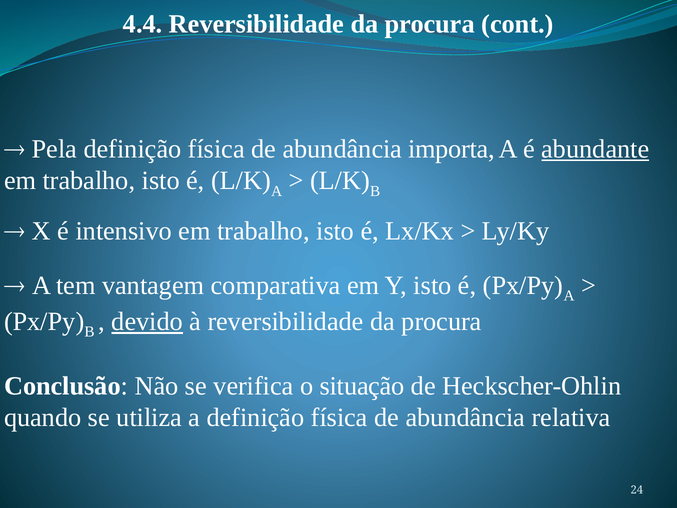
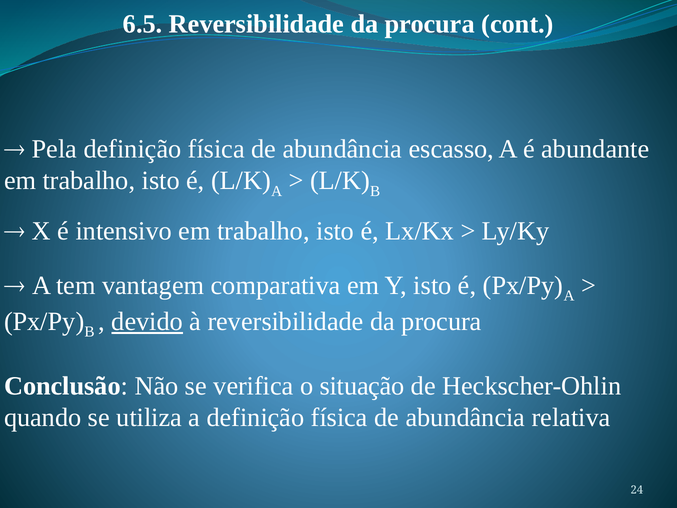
4.4: 4.4 -> 6.5
importa: importa -> escasso
abundante underline: present -> none
